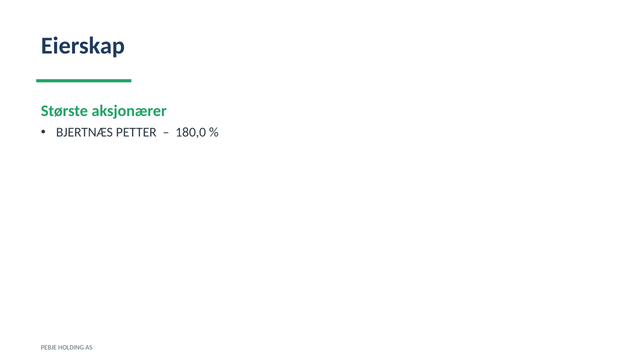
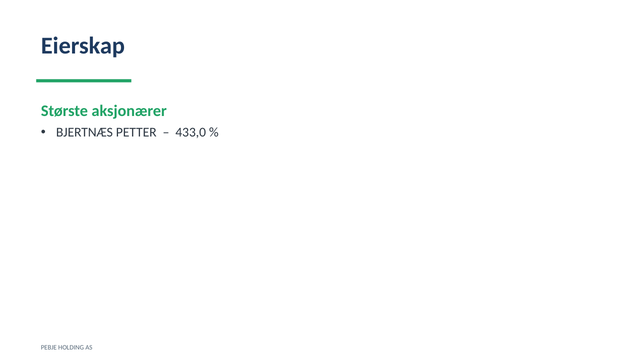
180,0: 180,0 -> 433,0
